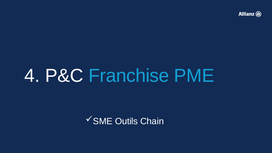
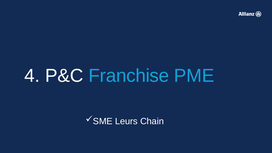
Outils: Outils -> Leurs
